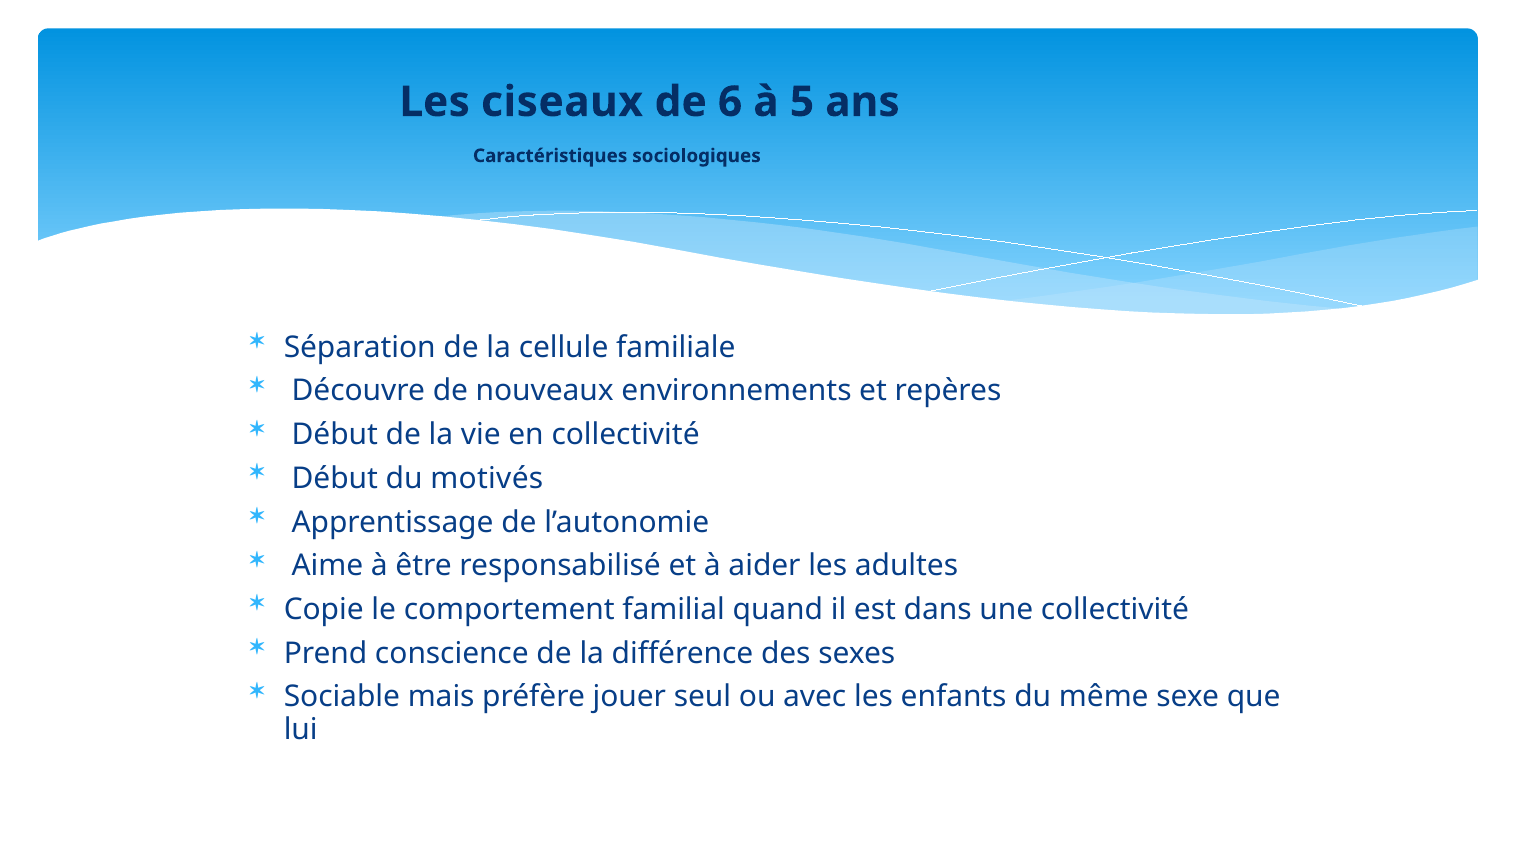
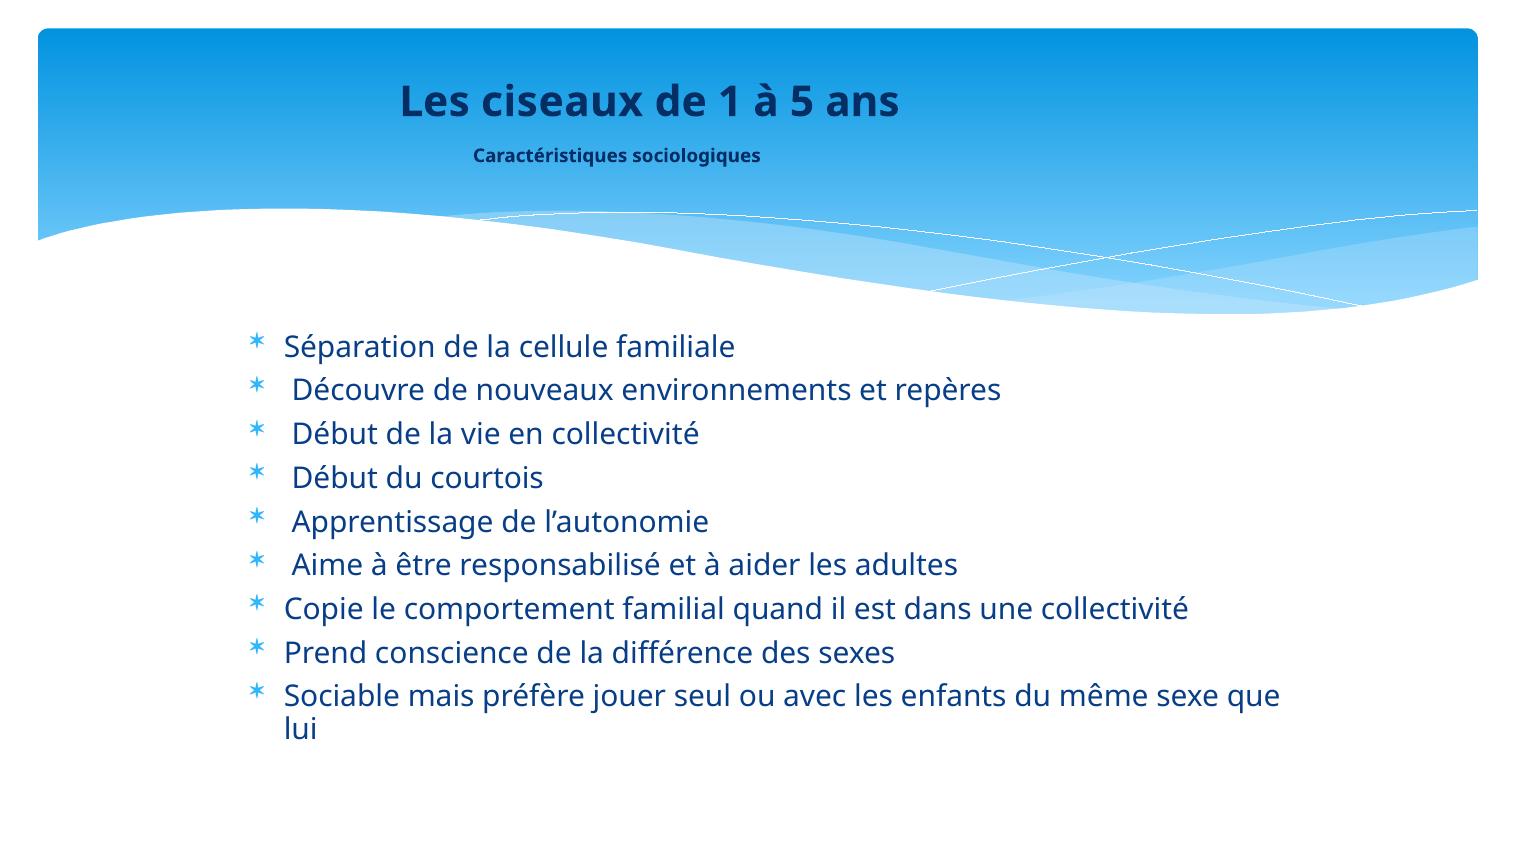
6: 6 -> 1
motivés: motivés -> courtois
